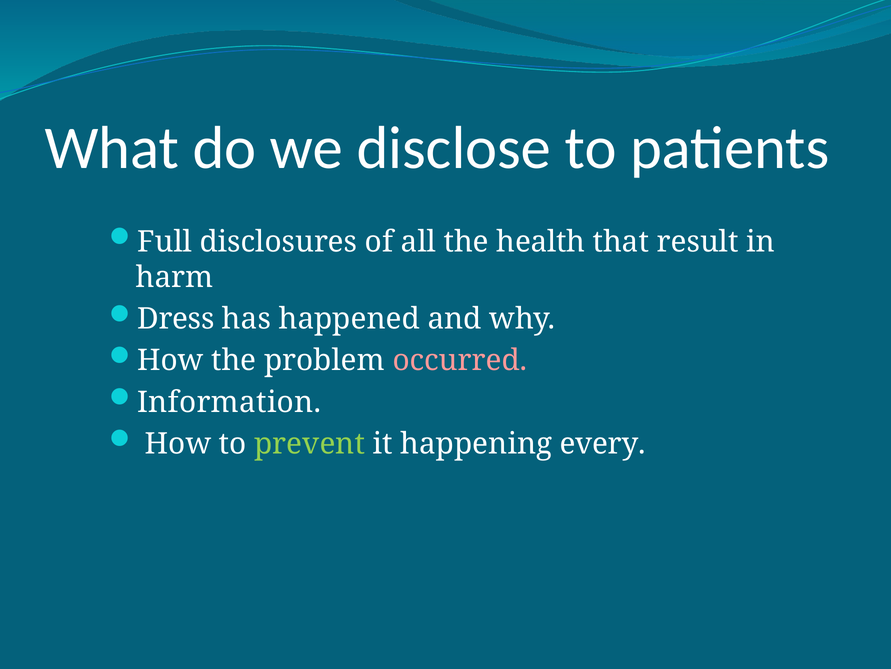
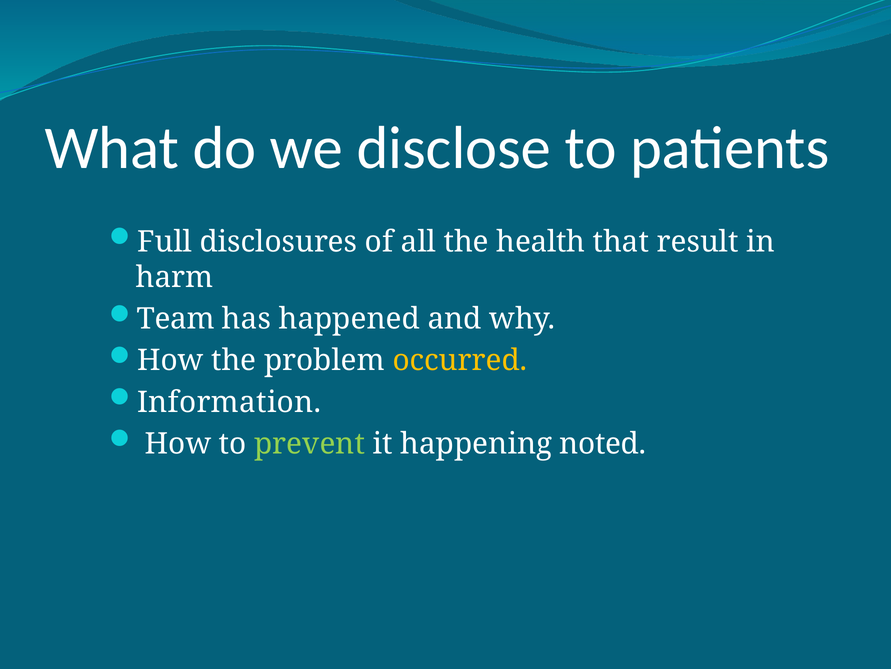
Dress: Dress -> Team
occurred colour: pink -> yellow
every: every -> noted
